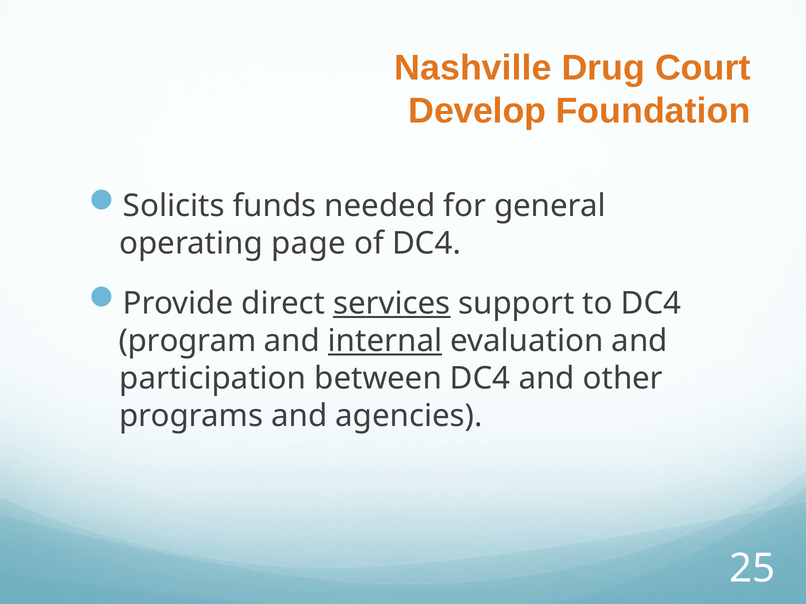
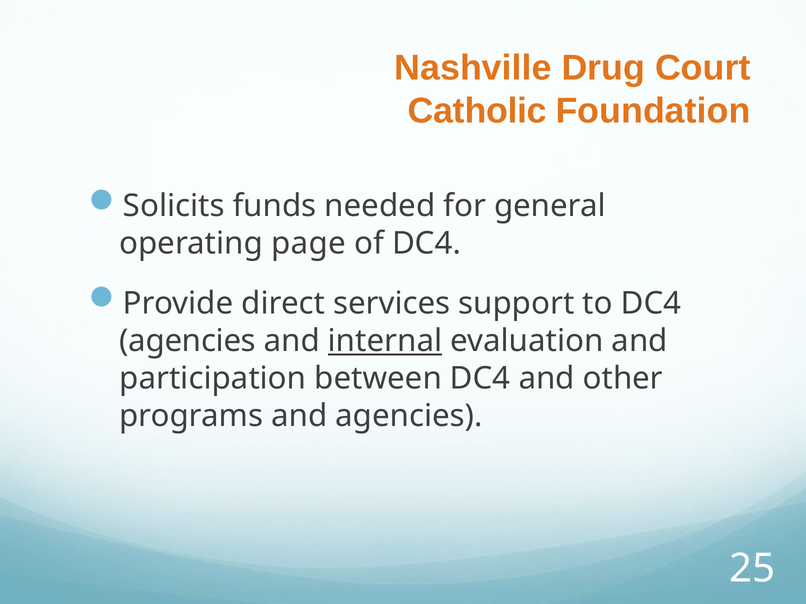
Develop: Develop -> Catholic
services underline: present -> none
program at (188, 341): program -> agencies
